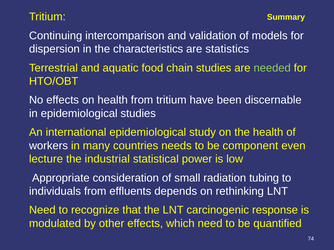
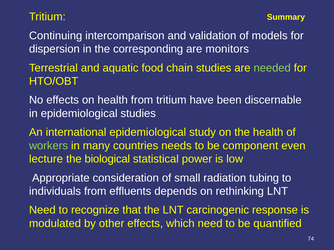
characteristics: characteristics -> corresponding
statistics: statistics -> monitors
workers colour: white -> light green
industrial: industrial -> biological
